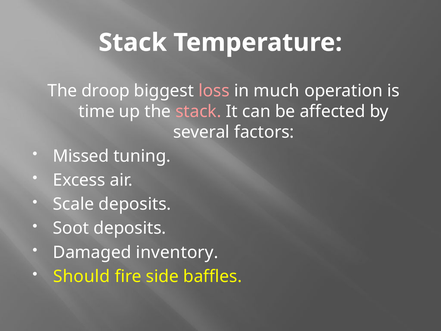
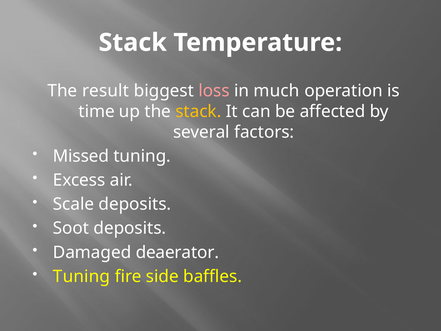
droop: droop -> result
stack at (198, 111) colour: pink -> yellow
inventory: inventory -> deaerator
Should at (82, 276): Should -> Tuning
